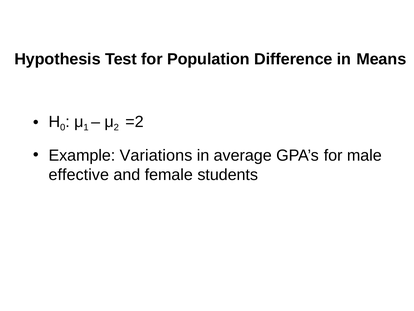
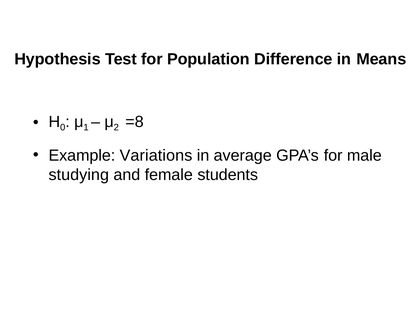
=2: =2 -> =8
effective: effective -> studying
